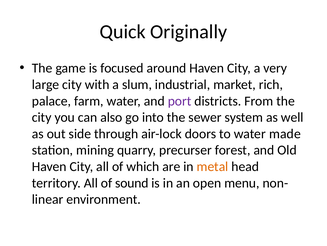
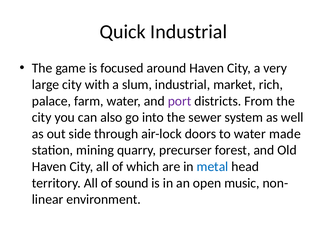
Quick Originally: Originally -> Industrial
metal colour: orange -> blue
menu: menu -> music
